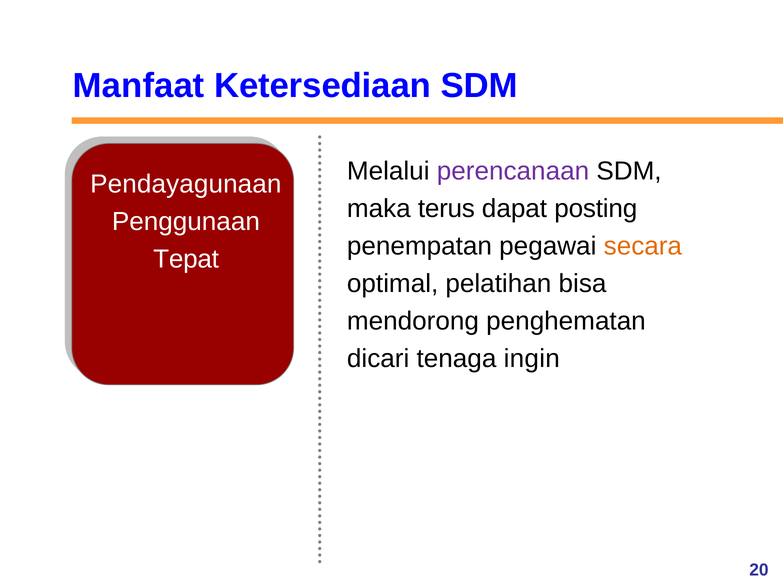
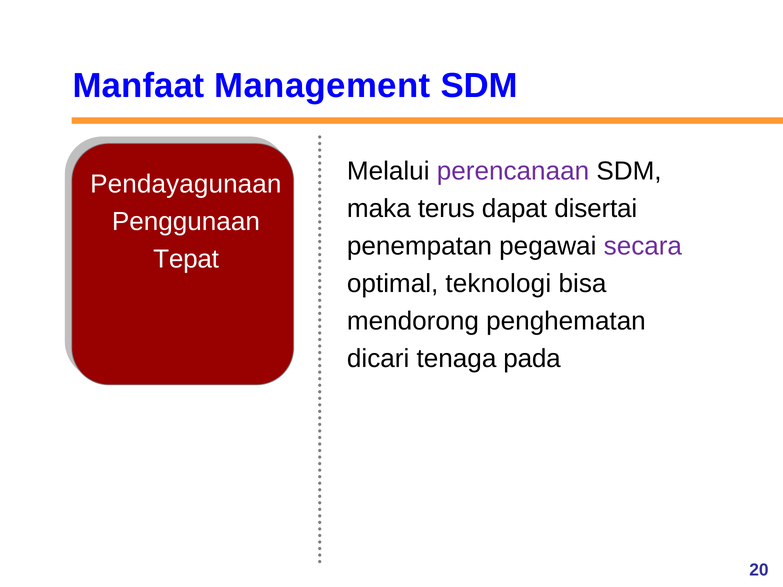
Ketersediaan: Ketersediaan -> Management
posting: posting -> disertai
secara colour: orange -> purple
pelatihan: pelatihan -> teknologi
ingin: ingin -> pada
